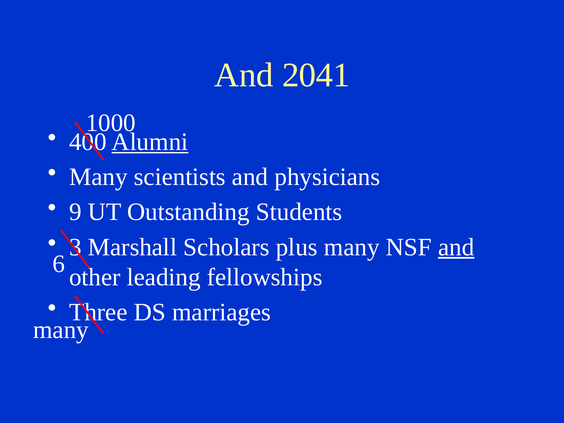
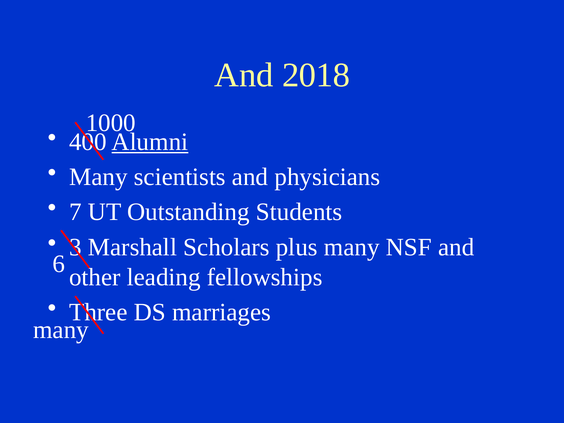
2041: 2041 -> 2018
9: 9 -> 7
and at (456, 247) underline: present -> none
